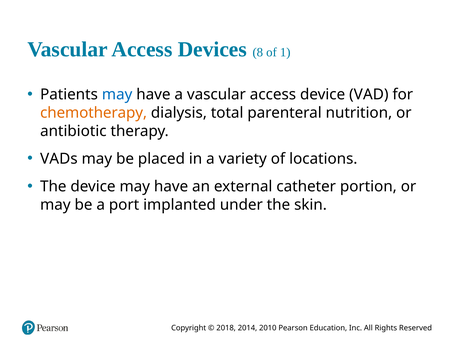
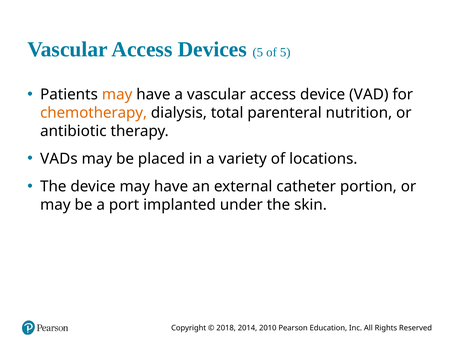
Devices 8: 8 -> 5
of 1: 1 -> 5
may at (117, 95) colour: blue -> orange
